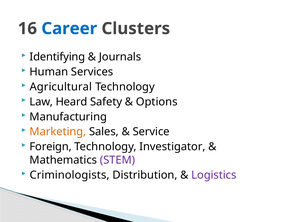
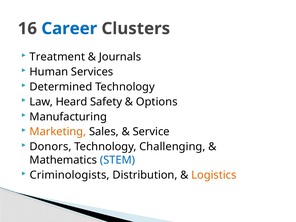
Identifying: Identifying -> Treatment
Agricultural: Agricultural -> Determined
Foreign: Foreign -> Donors
Investigator: Investigator -> Challenging
STEM colour: purple -> blue
Logistics colour: purple -> orange
